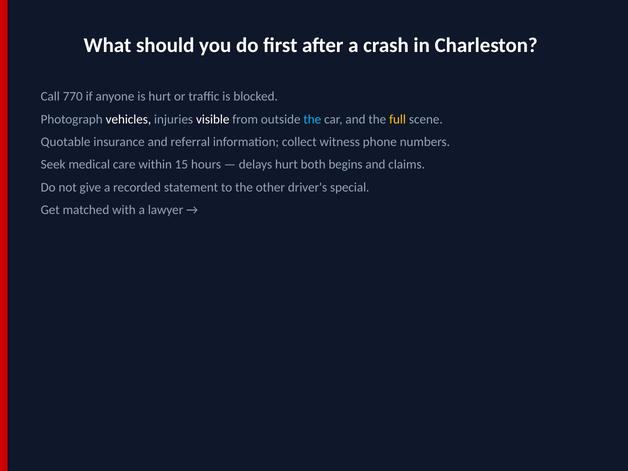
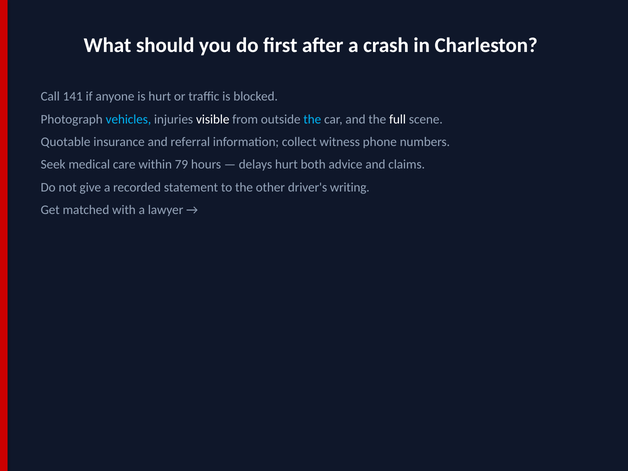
770: 770 -> 141
vehicles colour: white -> light blue
full colour: yellow -> white
15: 15 -> 79
begins: begins -> advice
special: special -> writing
